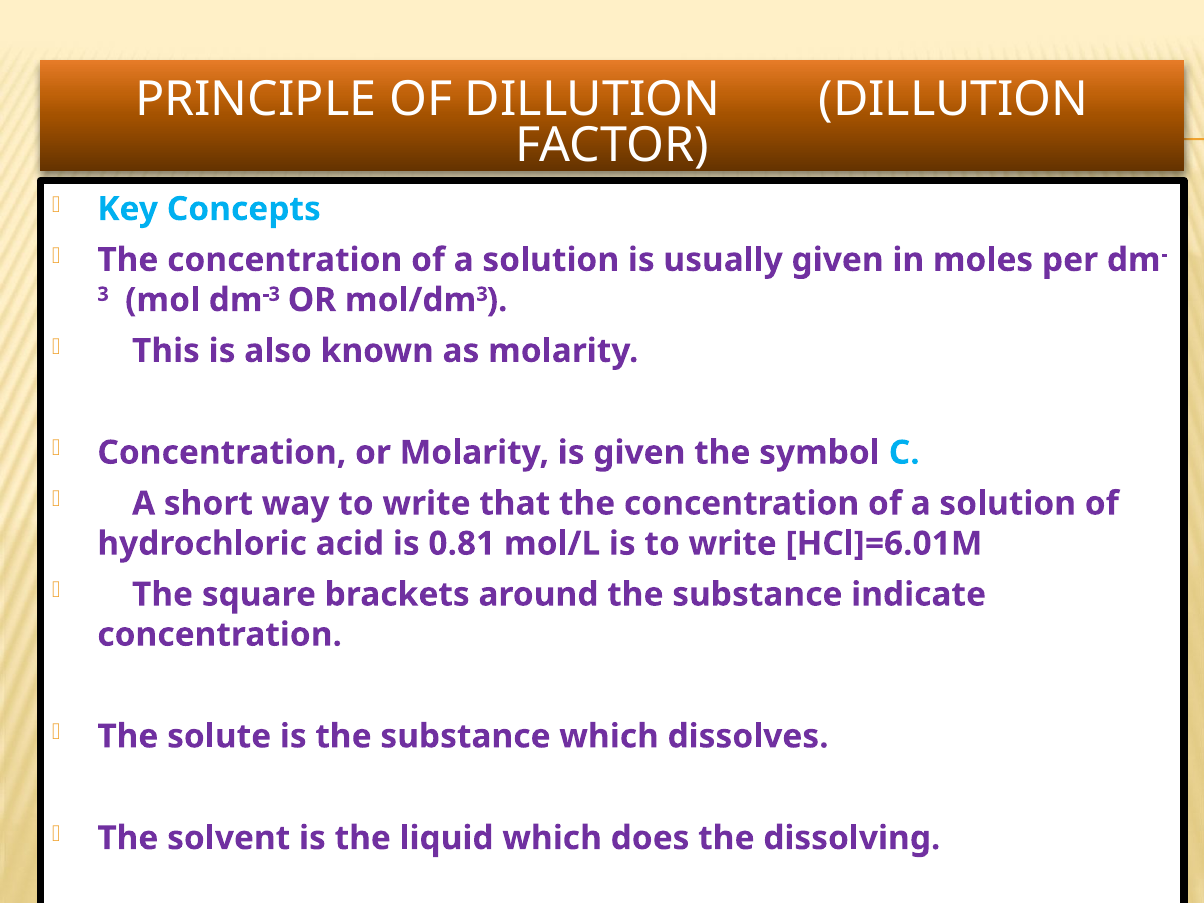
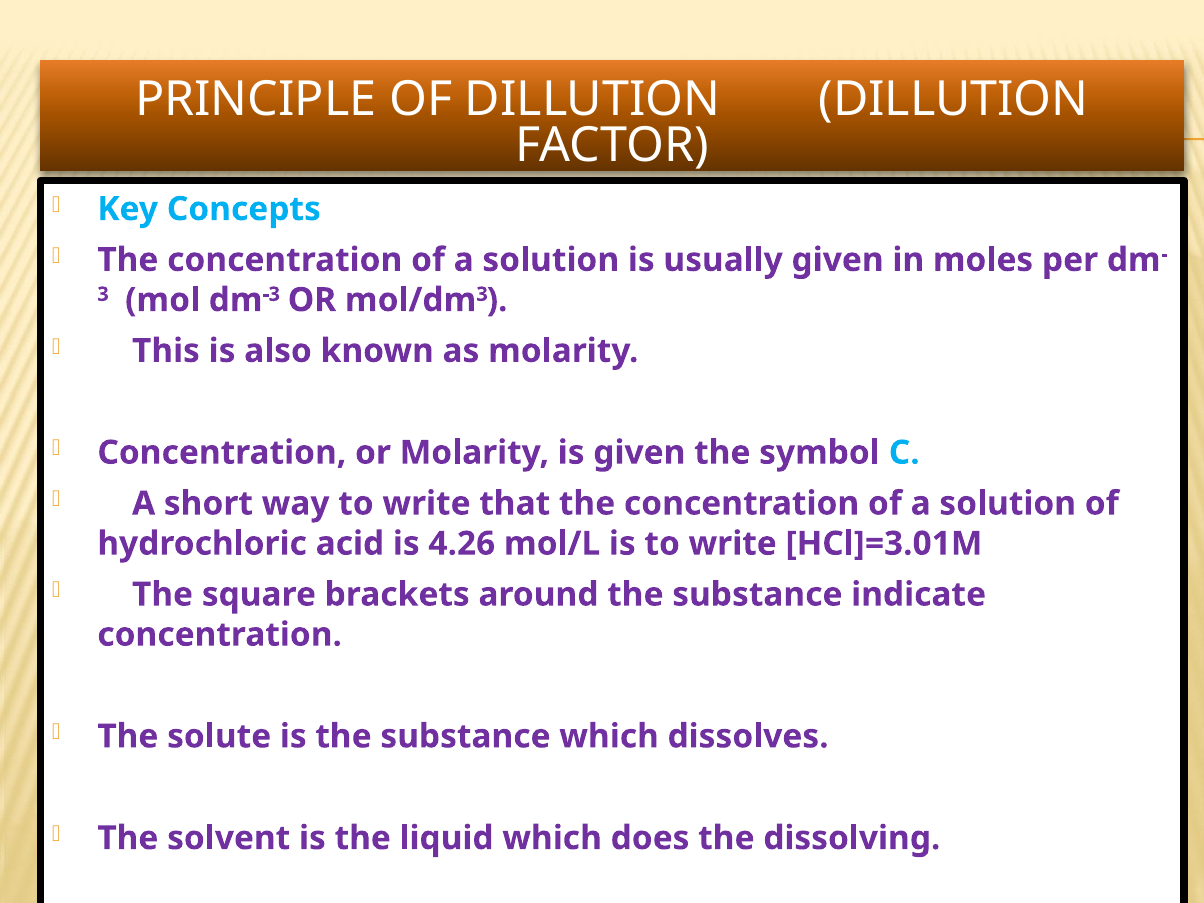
0.81: 0.81 -> 4.26
HCl]=6.01M: HCl]=6.01M -> HCl]=3.01M
